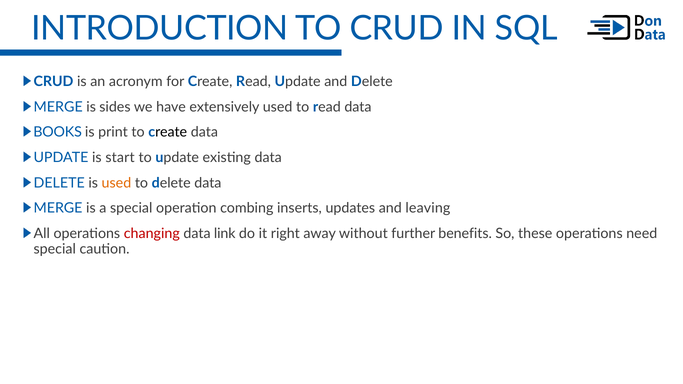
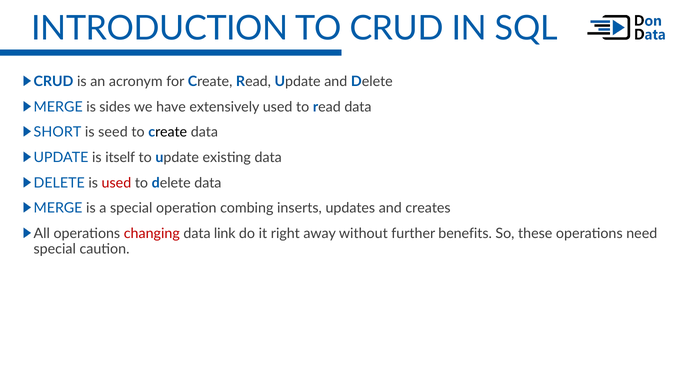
BOOKS: BOOKS -> SHORT
print: print -> seed
start: start -> itself
used at (116, 183) colour: orange -> red
leaving: leaving -> creates
